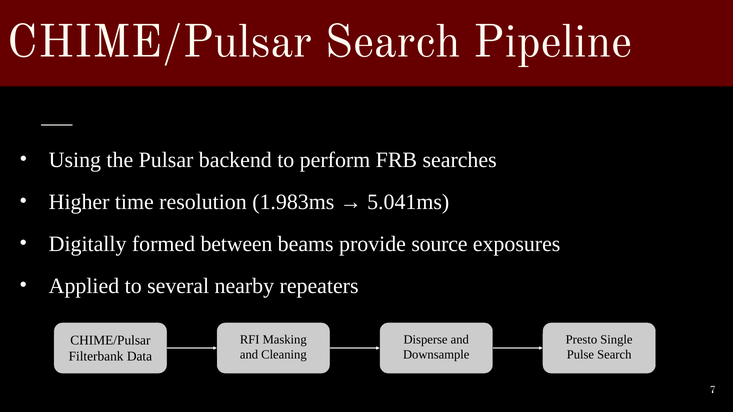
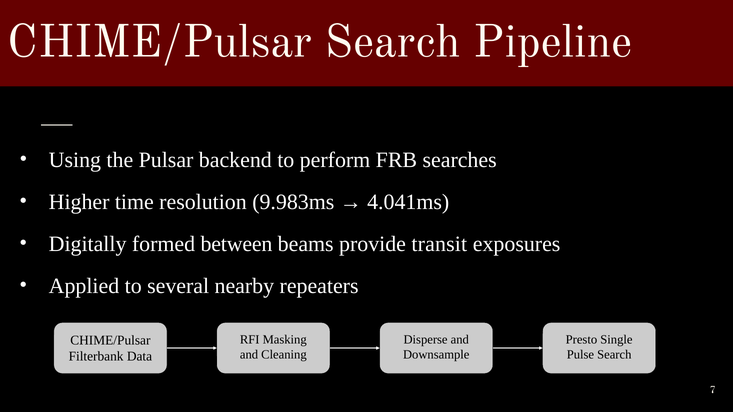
1.983ms: 1.983ms -> 9.983ms
5.041ms: 5.041ms -> 4.041ms
source: source -> transit
